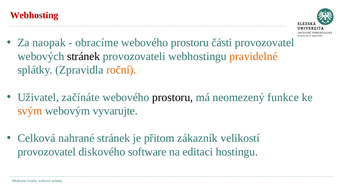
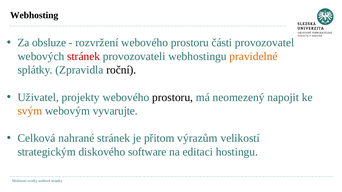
Webhosting colour: red -> black
naopak: naopak -> obsluze
obracíme: obracíme -> rozvržení
stránek at (84, 56) colour: black -> red
roční colour: orange -> black
začínáte: začínáte -> projekty
funkce: funkce -> napojit
zákazník: zákazník -> výrazům
provozovatel at (47, 152): provozovatel -> strategickým
